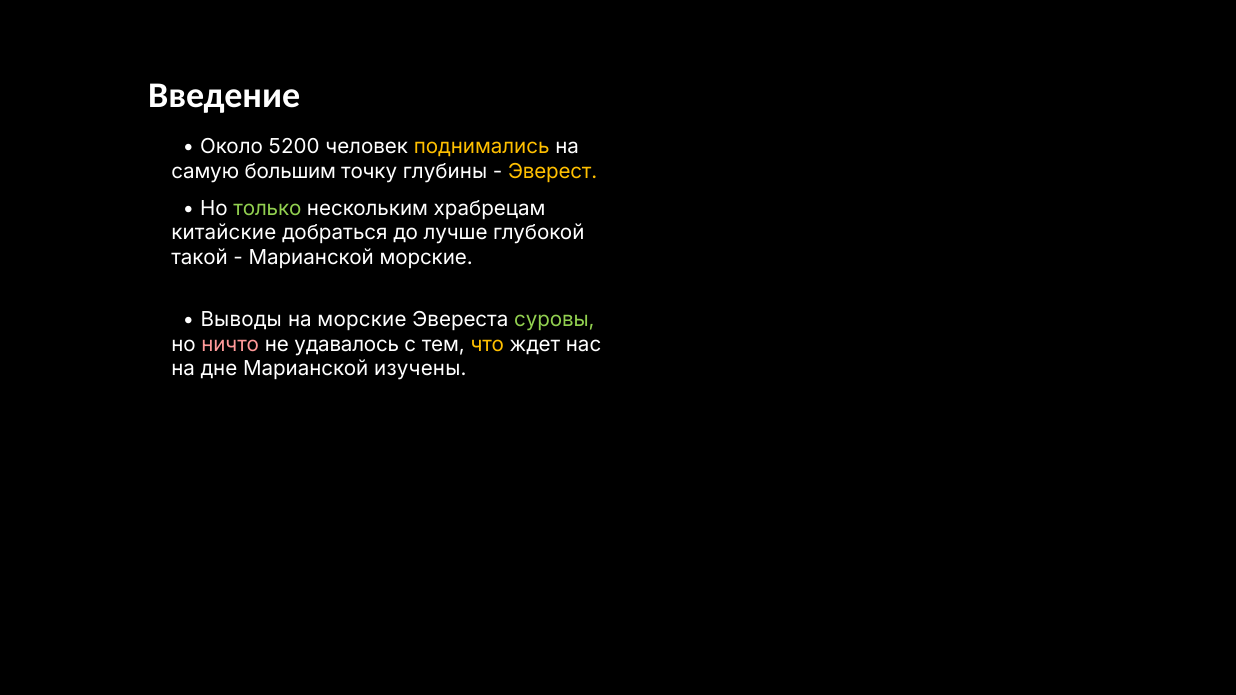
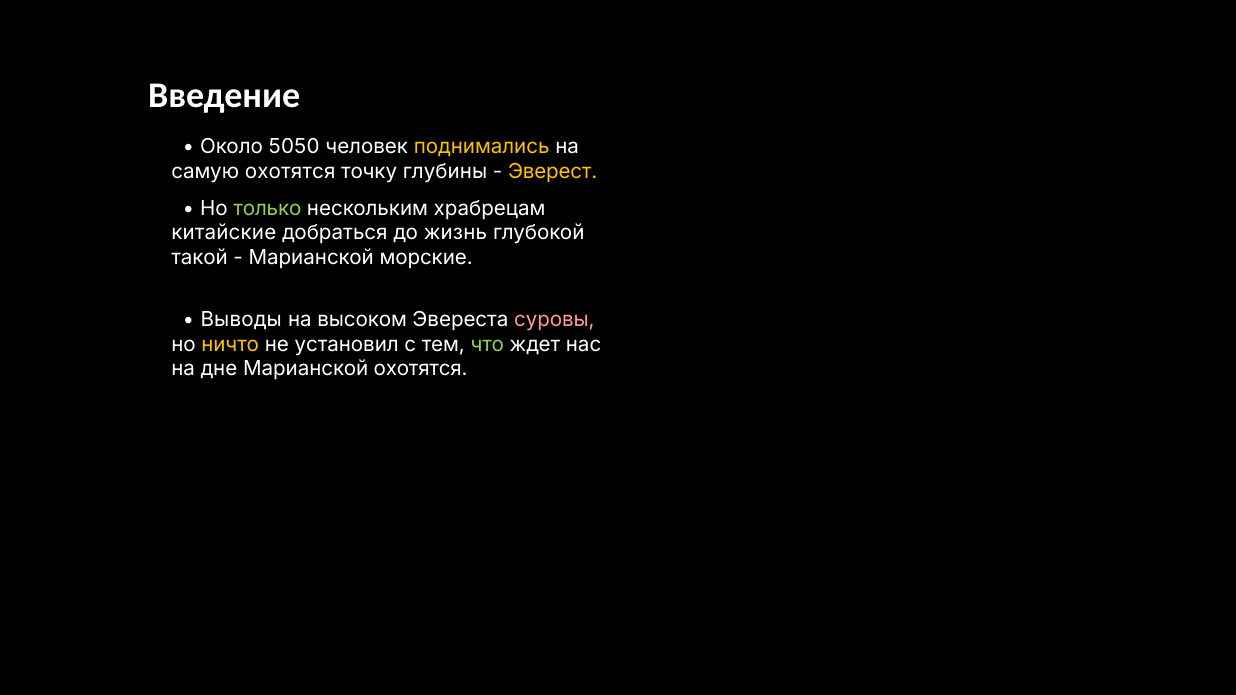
5200: 5200 -> 5050
самую большим: большим -> охотятся
лучше: лучше -> жизнь
на морские: морские -> высоком
суровы colour: light green -> pink
ничто colour: pink -> yellow
удавалось: удавалось -> установил
что colour: yellow -> light green
Марианской изучены: изучены -> охотятся
